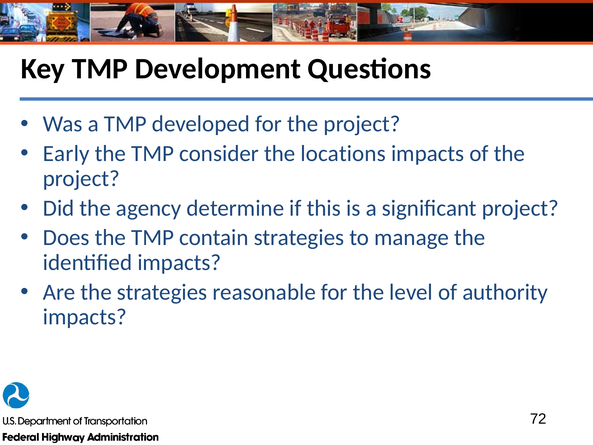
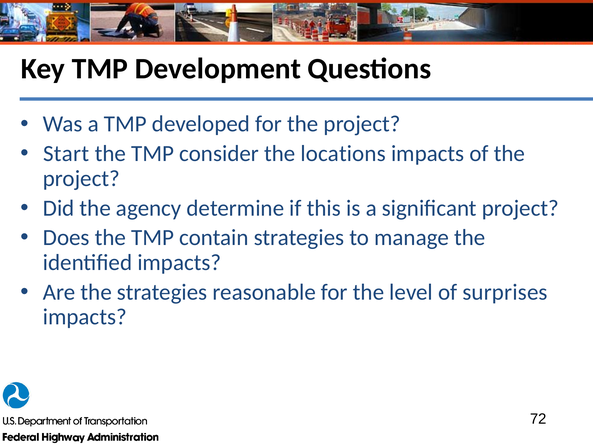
Early: Early -> Start
authority: authority -> surprises
